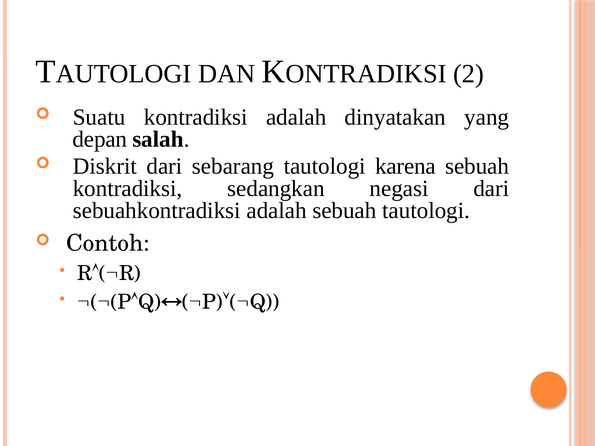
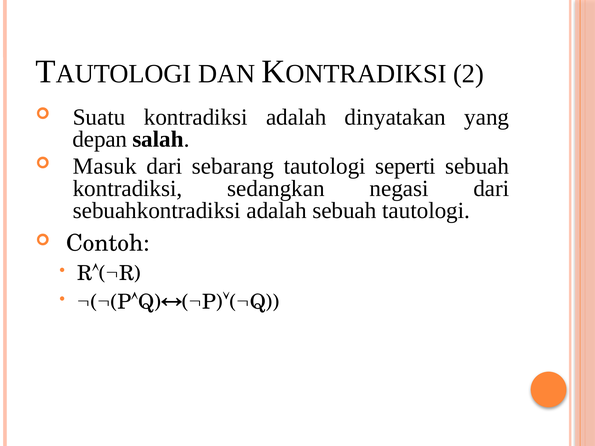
Diskrit: Diskrit -> Masuk
karena: karena -> seperti
